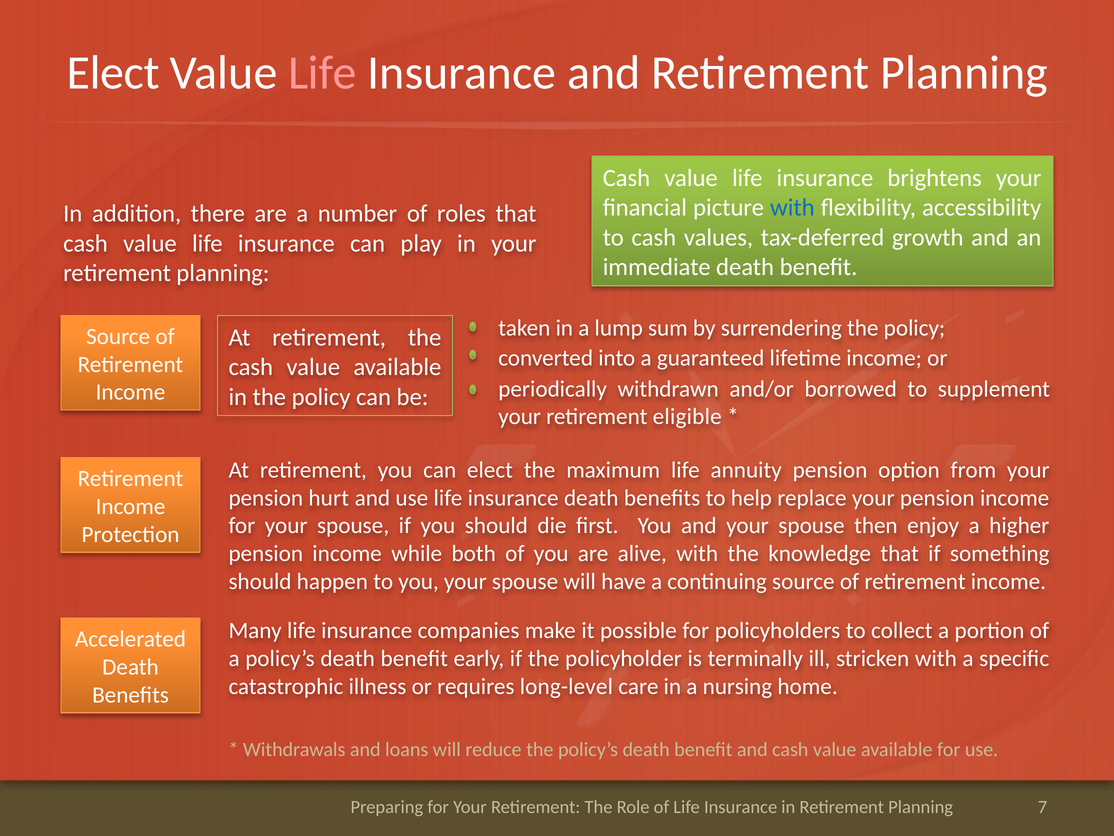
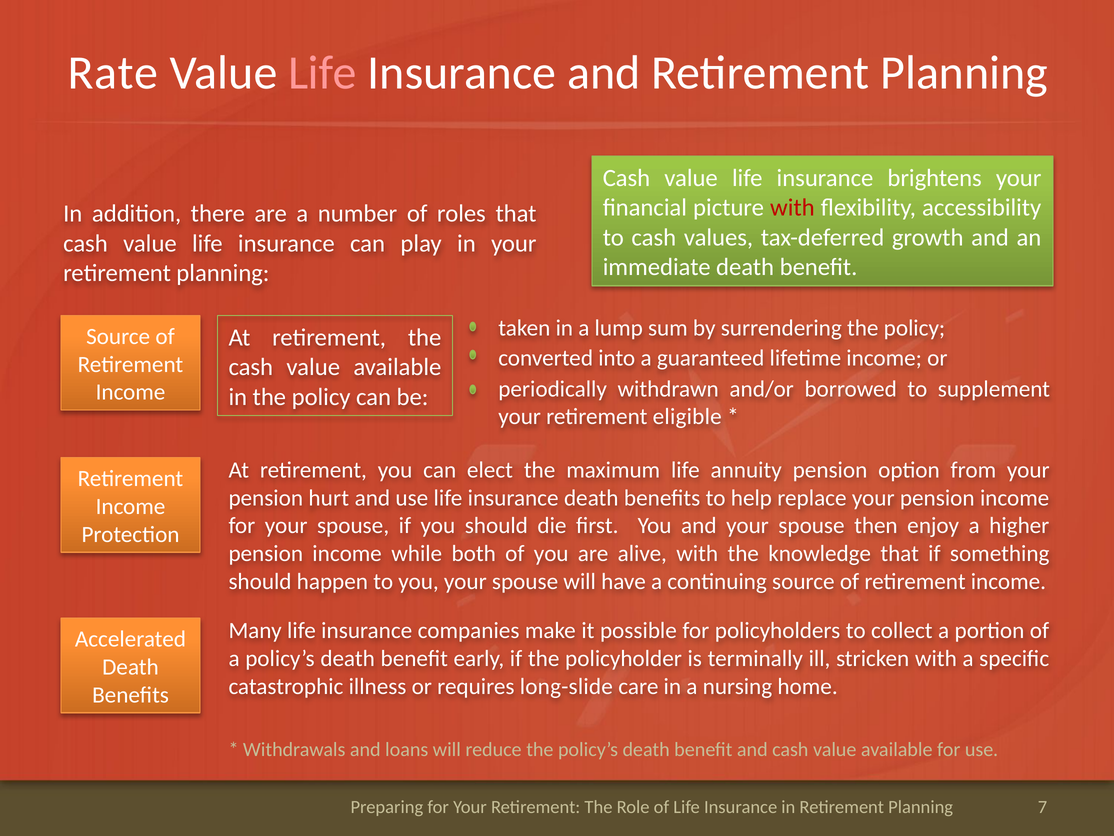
Elect at (113, 73): Elect -> Rate
with at (792, 208) colour: blue -> red
long-level: long-level -> long-slide
